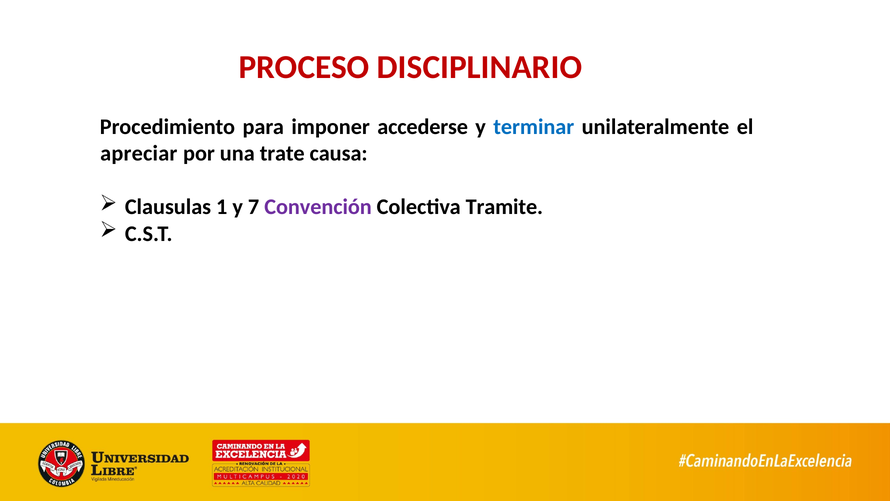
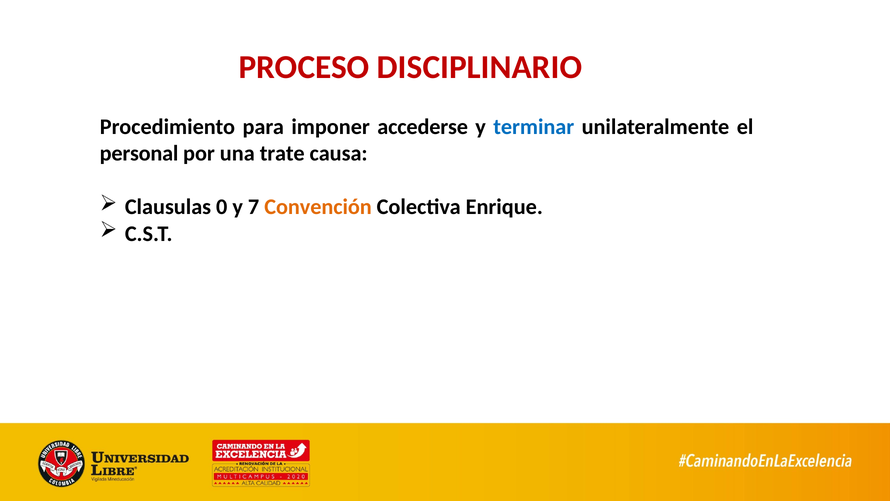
apreciar: apreciar -> personal
1: 1 -> 0
Convención colour: purple -> orange
Tramite: Tramite -> Enrique
